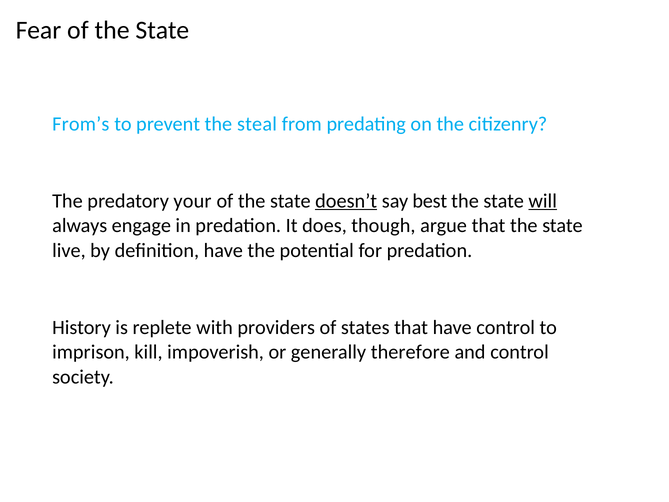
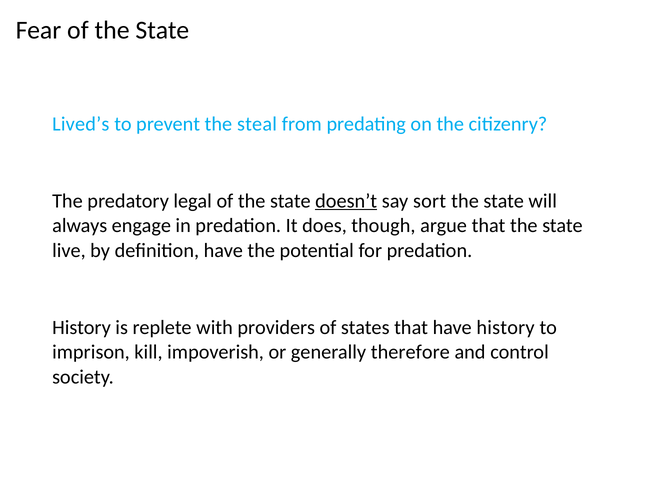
From’s: From’s -> Lived’s
your: your -> legal
best: best -> sort
will underline: present -> none
have control: control -> history
